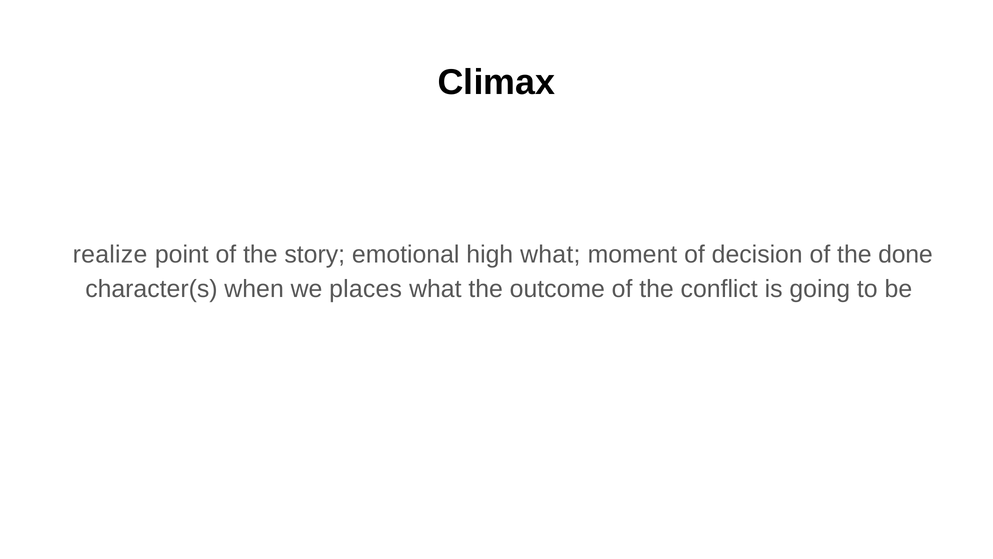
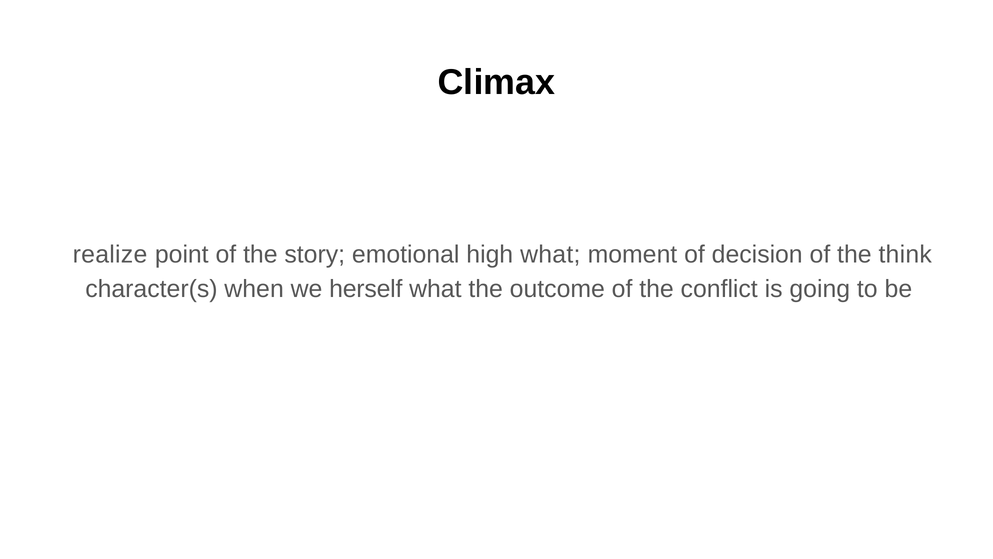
done: done -> think
places: places -> herself
